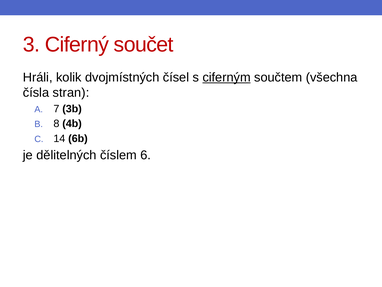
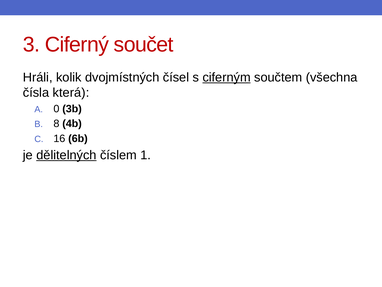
stran: stran -> která
7: 7 -> 0
14: 14 -> 16
dělitelných underline: none -> present
6: 6 -> 1
